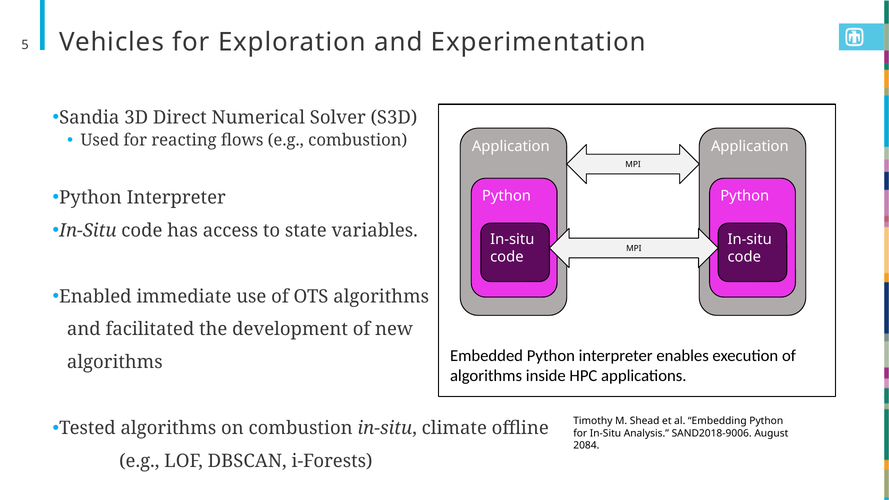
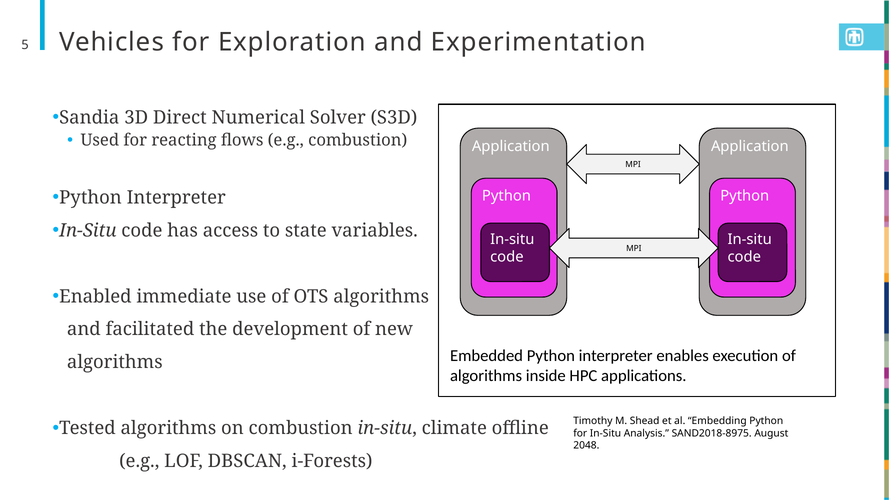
SAND2018-9006: SAND2018-9006 -> SAND2018-8975
2084: 2084 -> 2048
